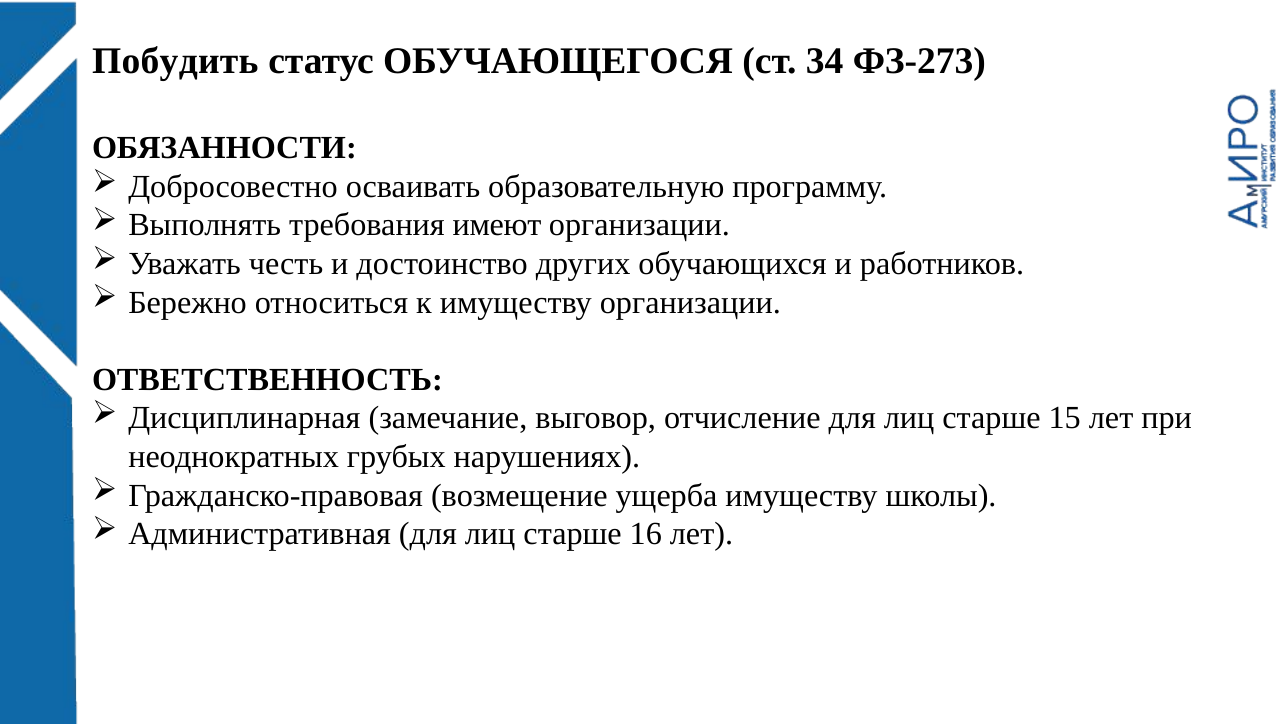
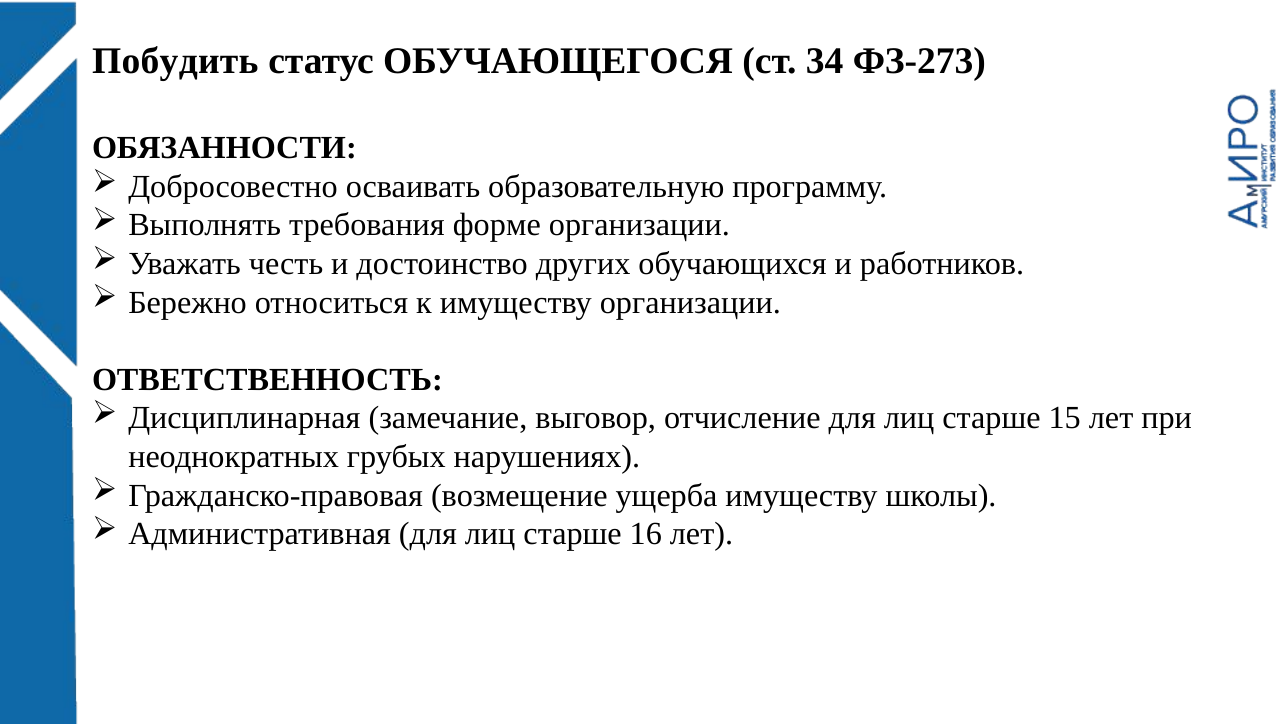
имеют: имеют -> форме
